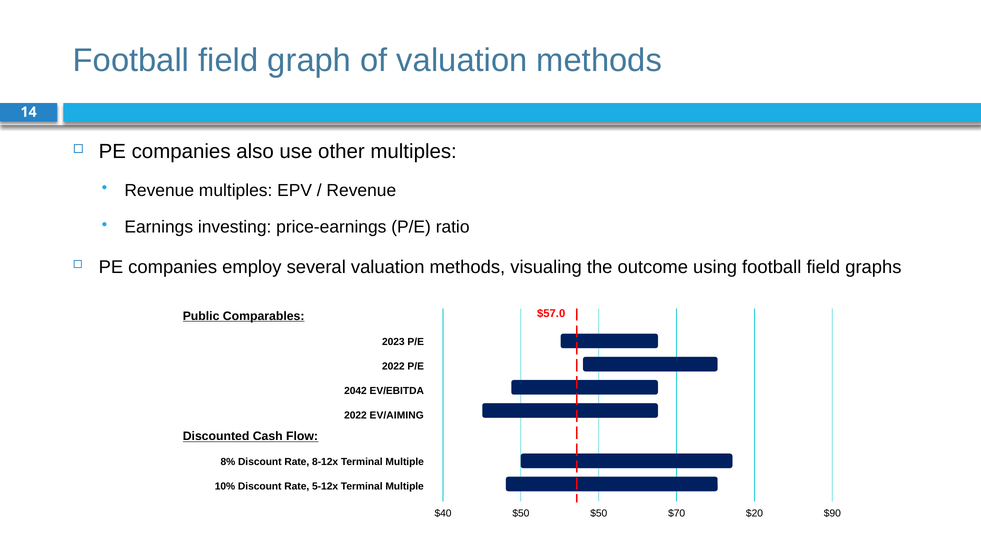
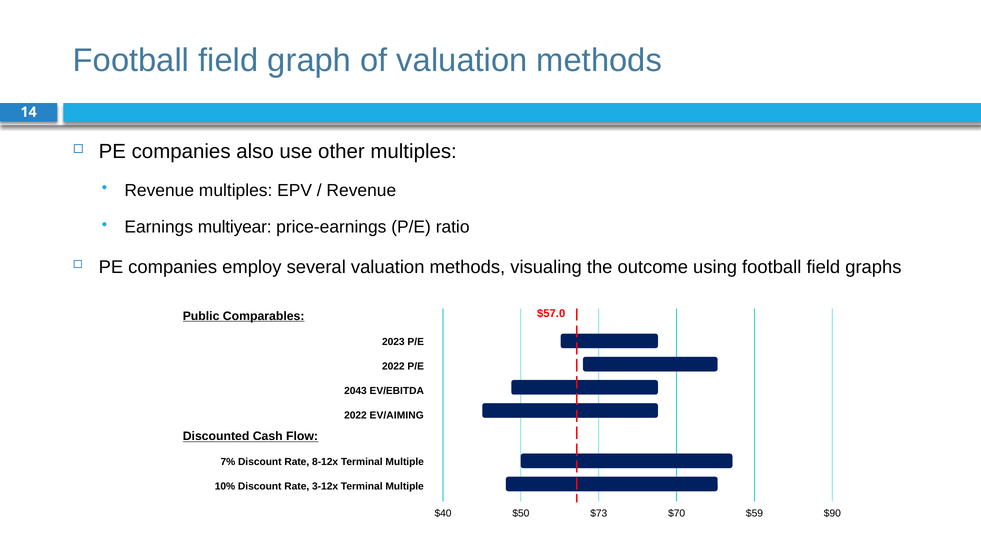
investing: investing -> multiyear
2042: 2042 -> 2043
8%: 8% -> 7%
5-12x: 5-12x -> 3-12x
$50 $50: $50 -> $73
$20: $20 -> $59
